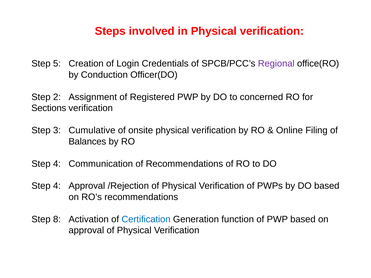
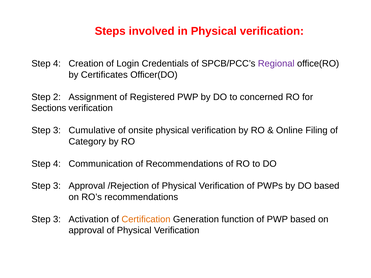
5 at (57, 64): 5 -> 4
Conduction: Conduction -> Certificates
Balances: Balances -> Category
4 at (57, 186): 4 -> 3
8 at (57, 219): 8 -> 3
Certification colour: blue -> orange
